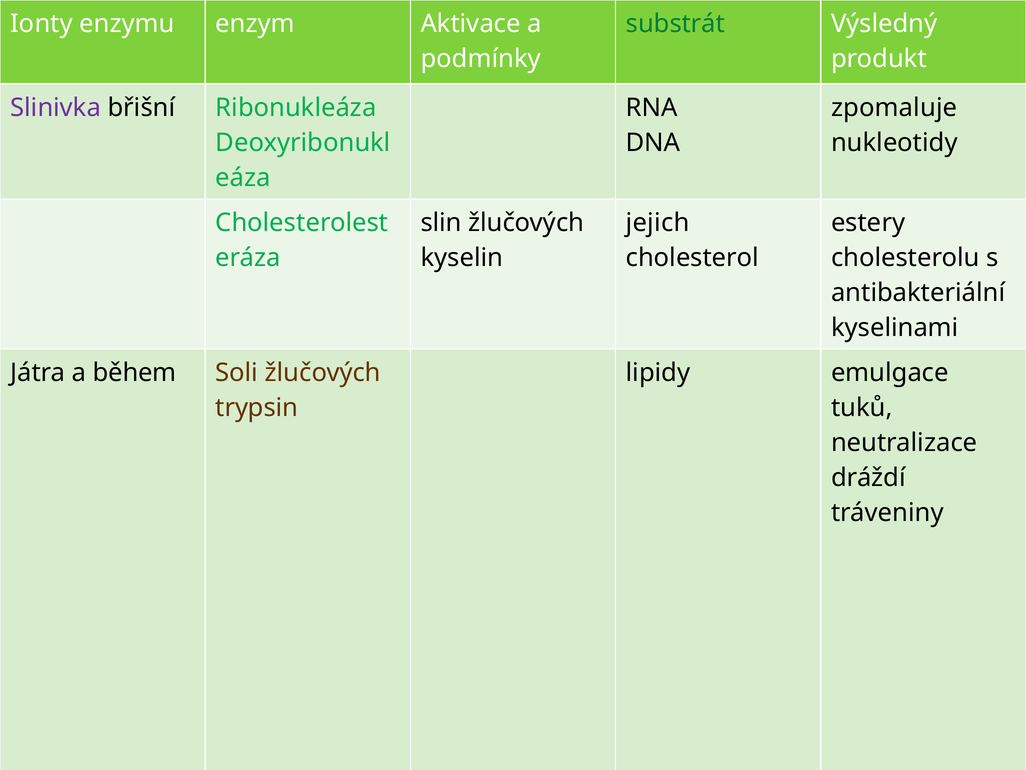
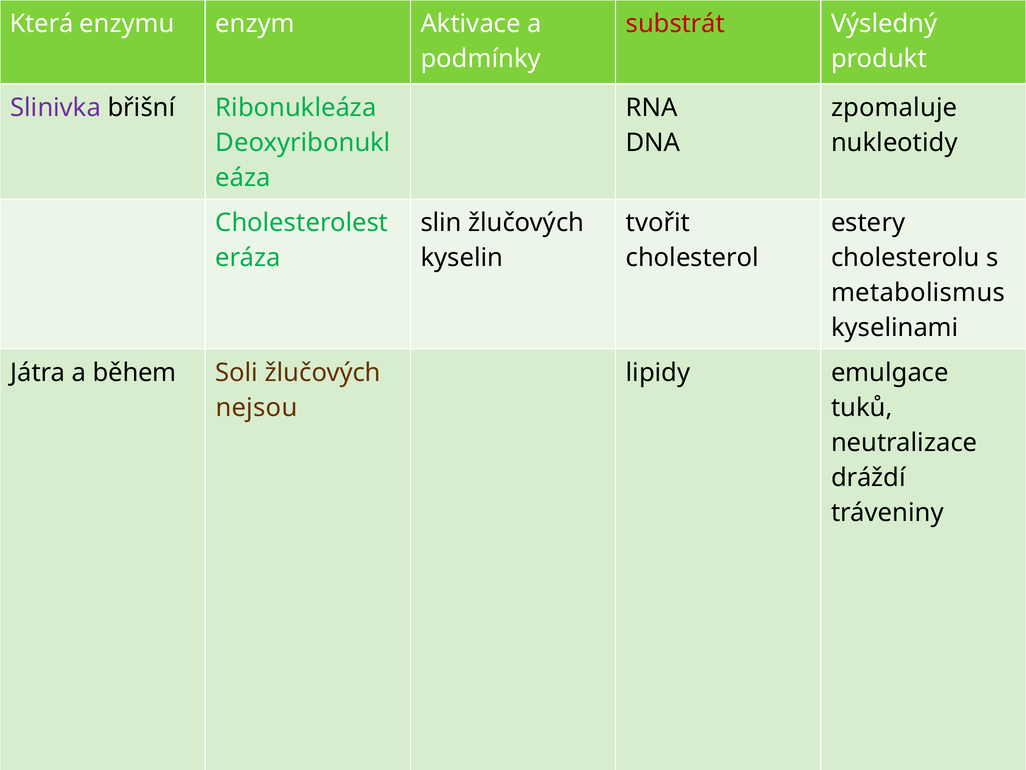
Ionty: Ionty -> Která
substrát colour: green -> red
jejich: jejich -> tvořit
antibakteriální: antibakteriální -> metabolismus
trypsin: trypsin -> nejsou
